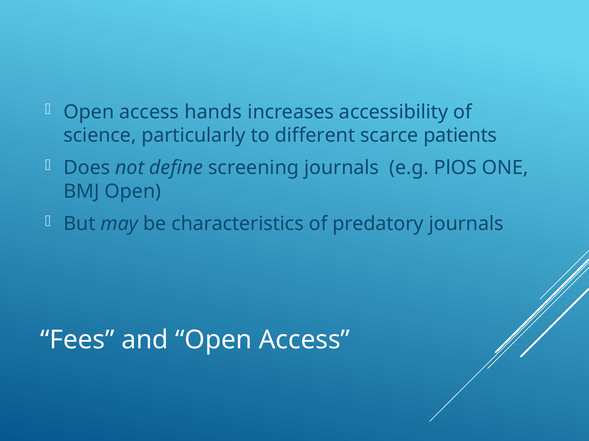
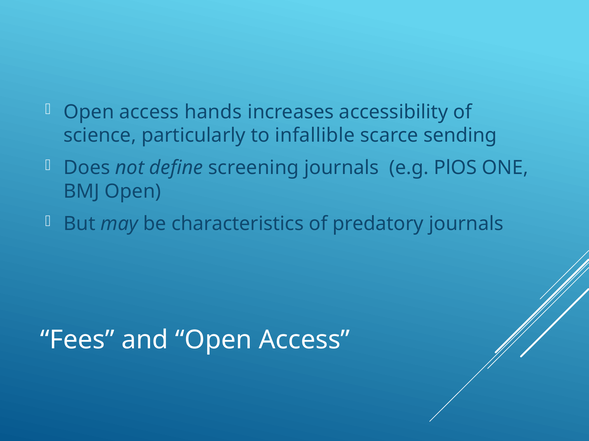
different: different -> infallible
patients: patients -> sending
